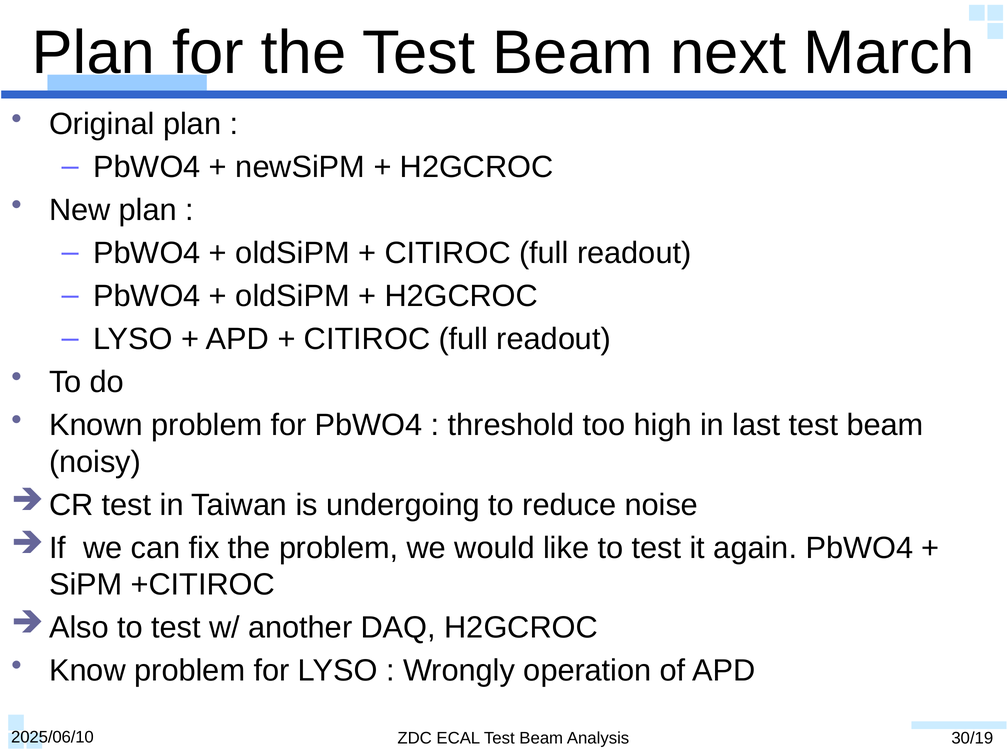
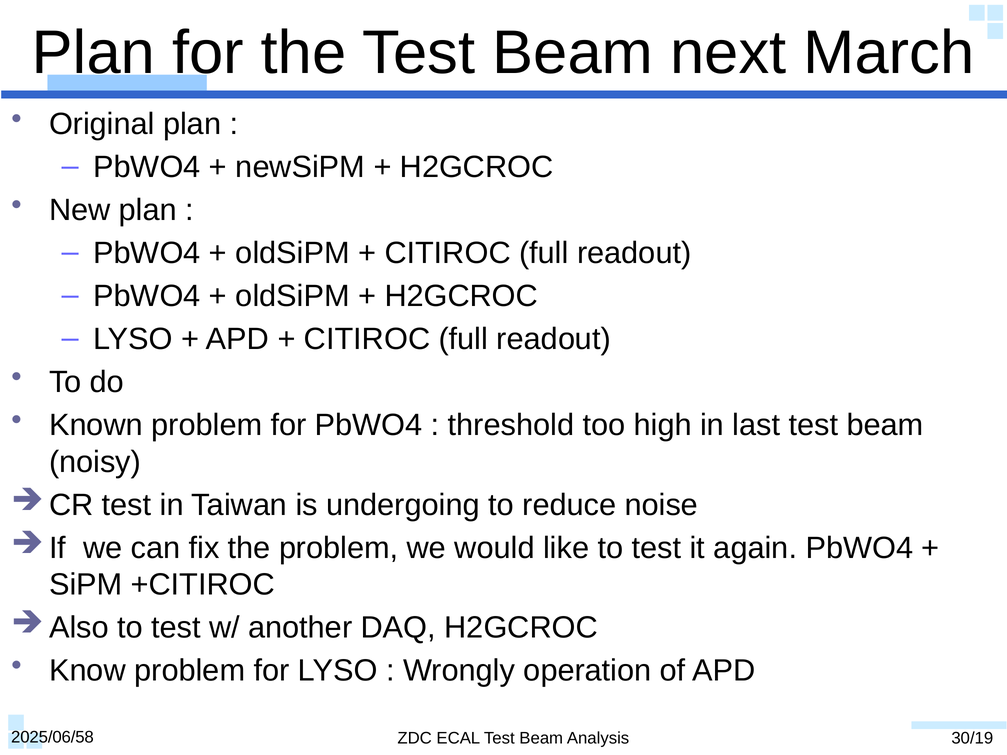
2025/06/10: 2025/06/10 -> 2025/06/58
